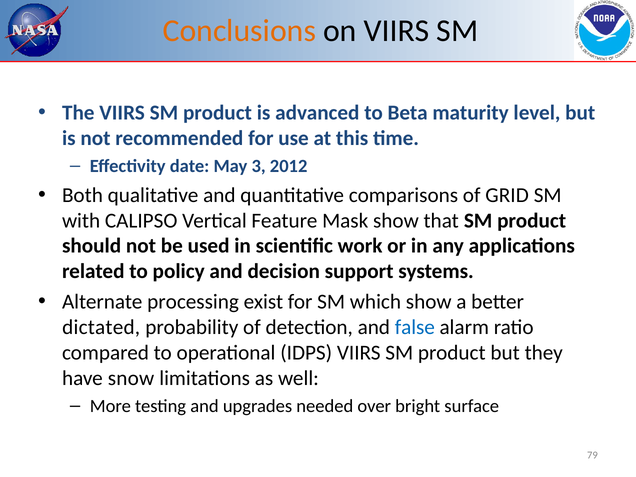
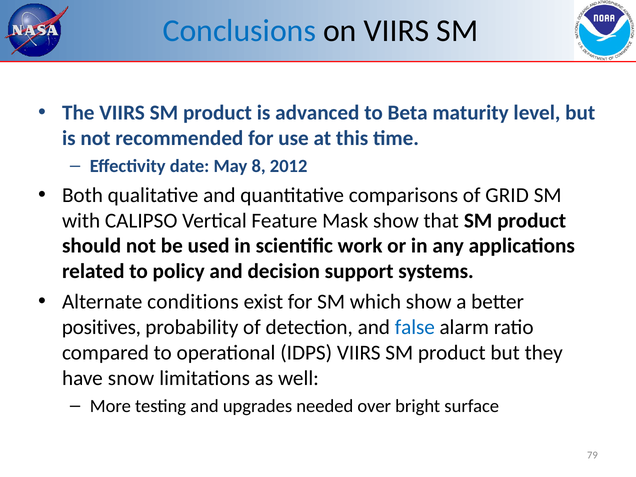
Conclusions colour: orange -> blue
3: 3 -> 8
processing: processing -> conditions
dictated: dictated -> positives
